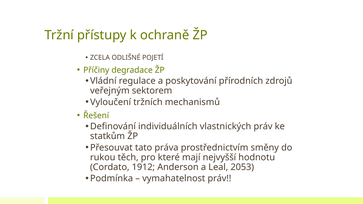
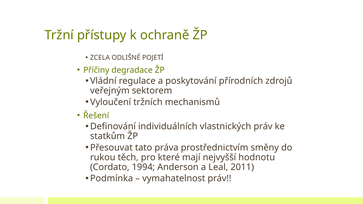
1912: 1912 -> 1994
2053: 2053 -> 2011
